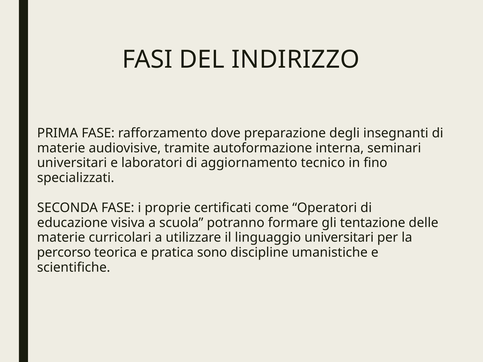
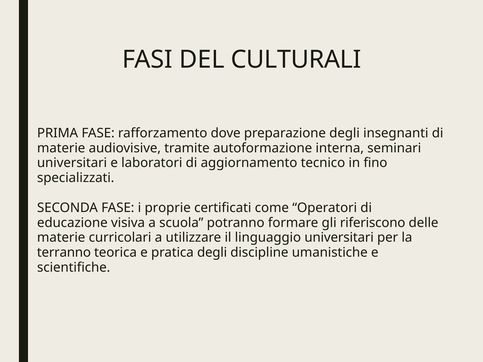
INDIRIZZO: INDIRIZZO -> CULTURALI
tentazione: tentazione -> riferiscono
percorso: percorso -> terranno
pratica sono: sono -> degli
